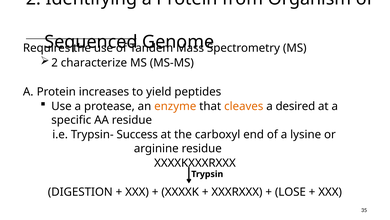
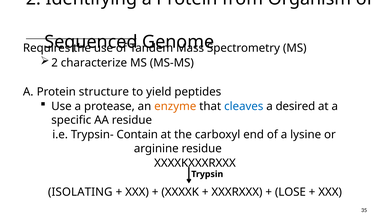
increases: increases -> structure
cleaves colour: orange -> blue
Success: Success -> Contain
DIGESTION: DIGESTION -> ISOLATING
